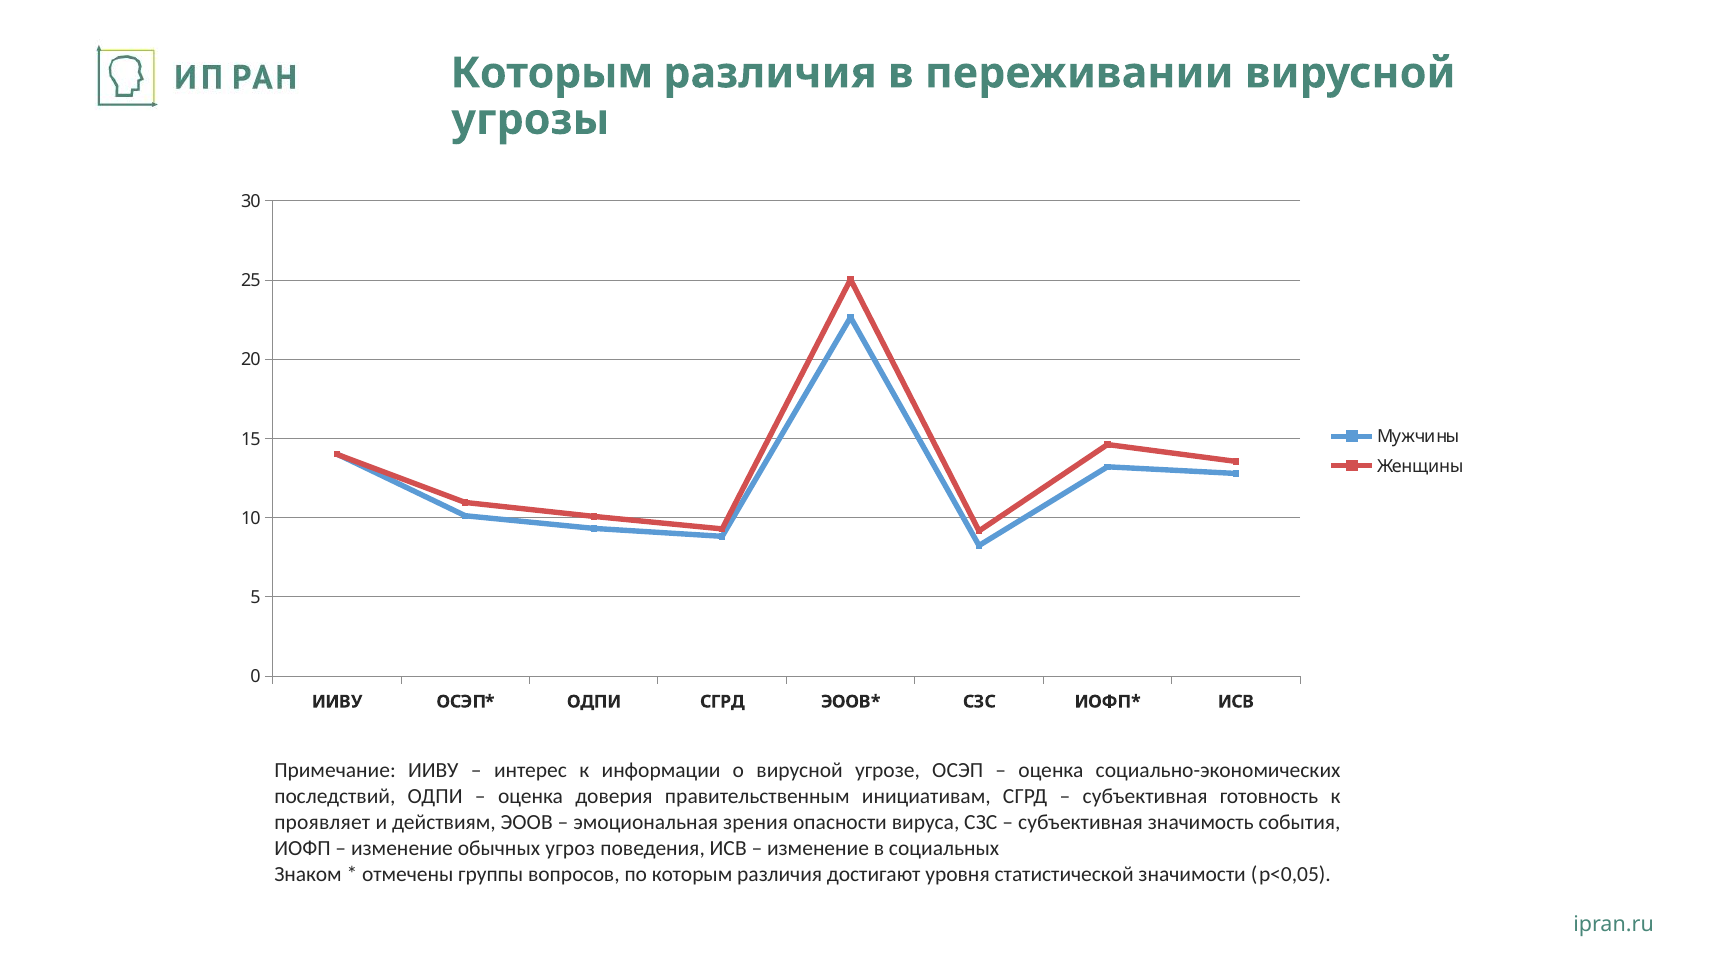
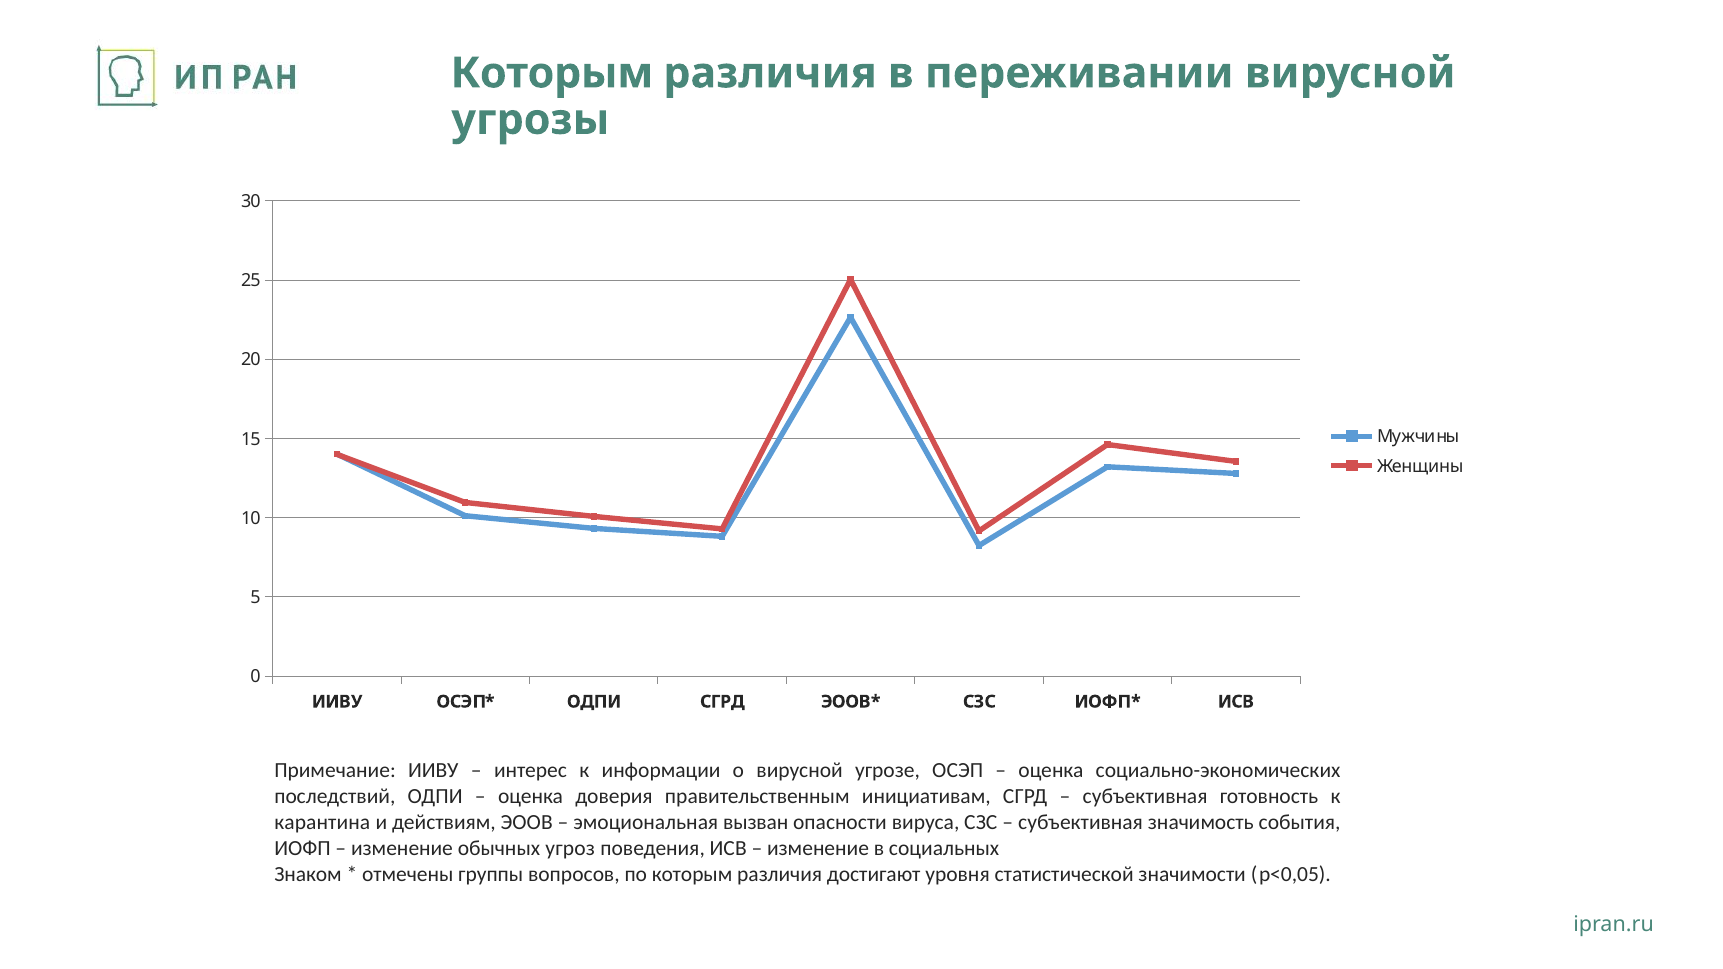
проявляет: проявляет -> карантина
зрения: зрения -> вызван
